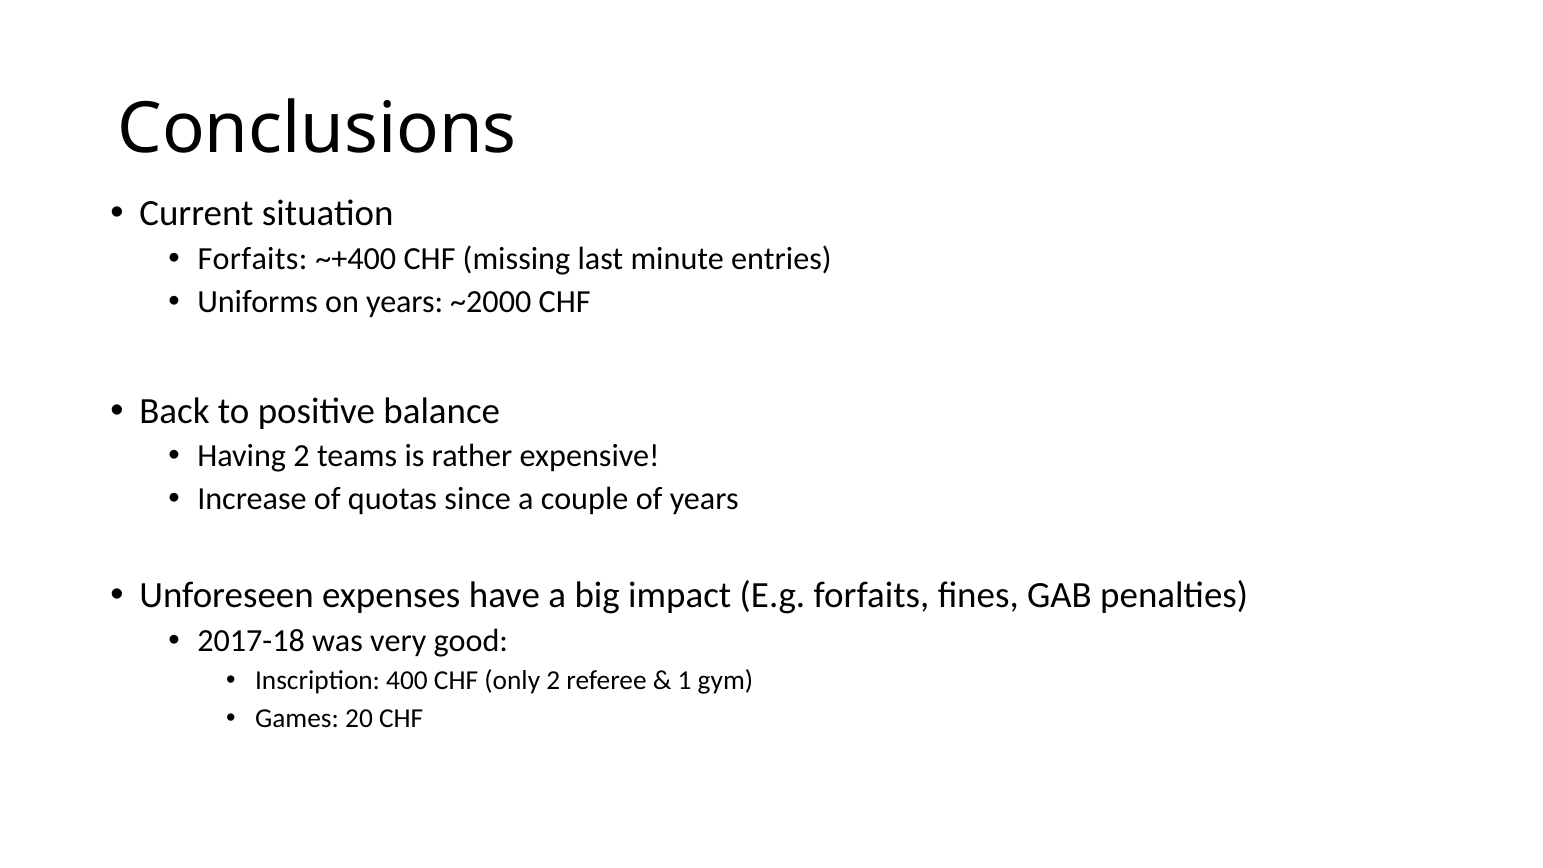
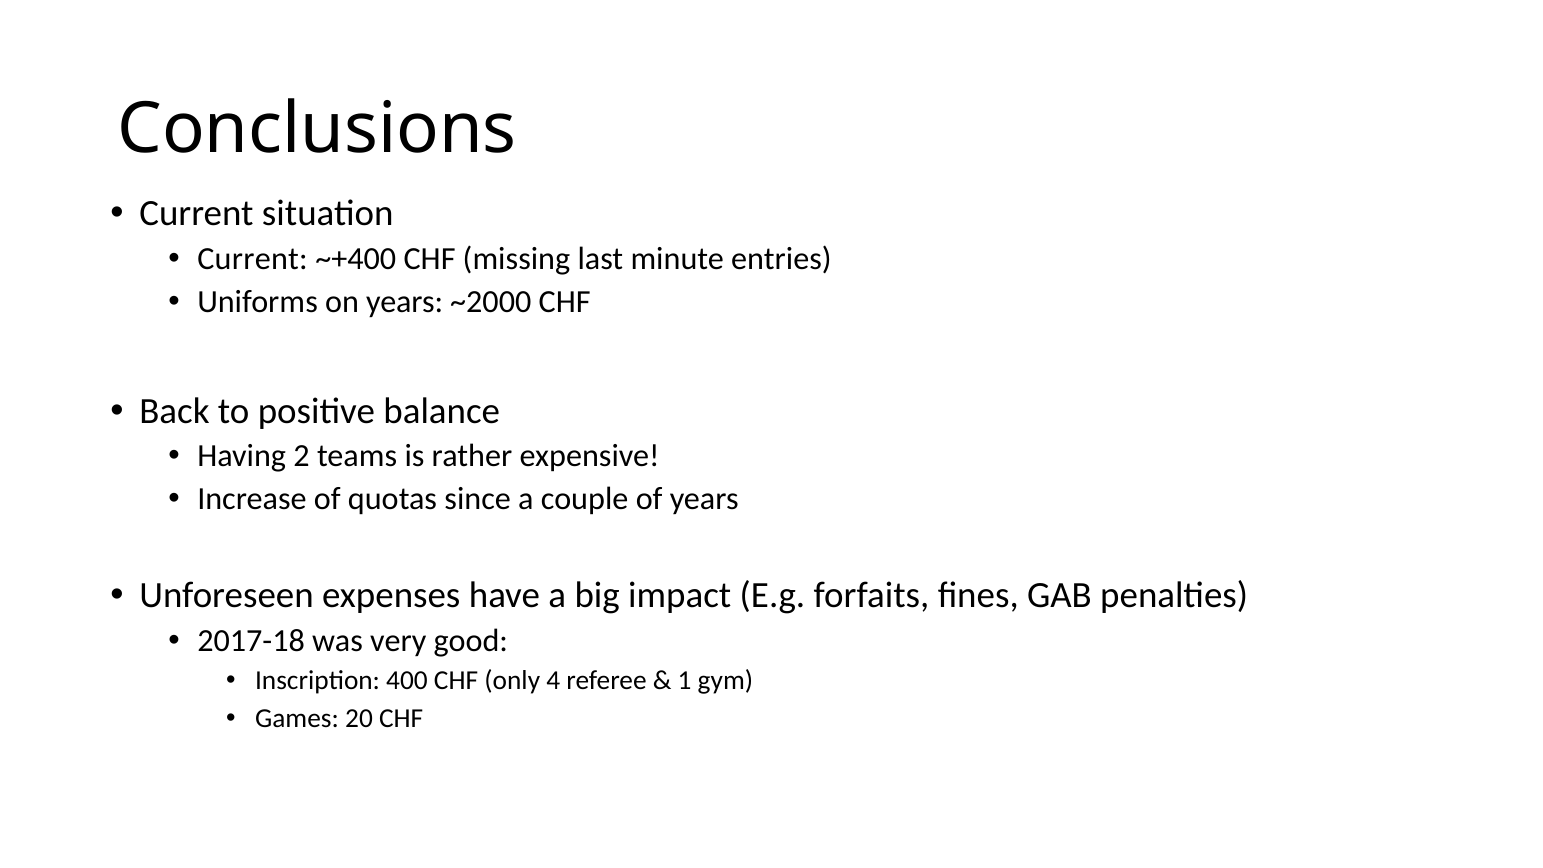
Forfaits at (252, 259): Forfaits -> Current
only 2: 2 -> 4
